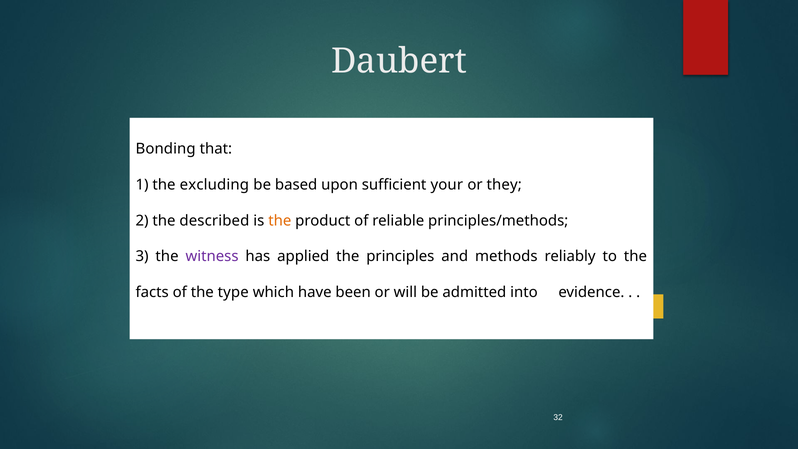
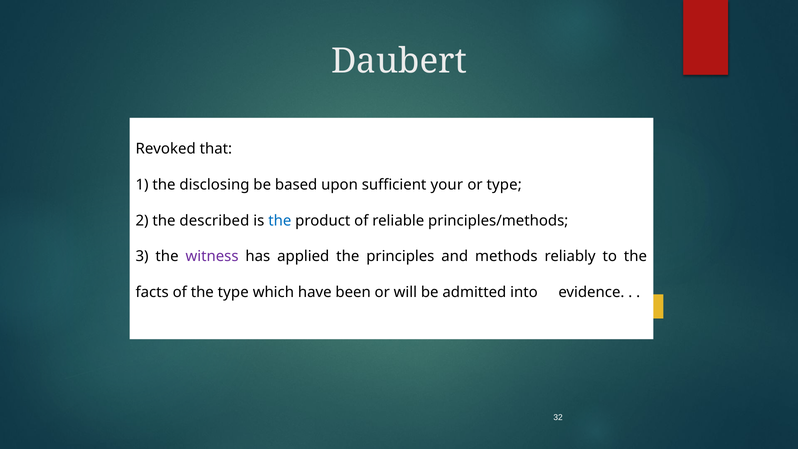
Bonding: Bonding -> Revoked
excluding: excluding -> disclosing
or they: they -> type
the at (280, 221) colour: orange -> blue
